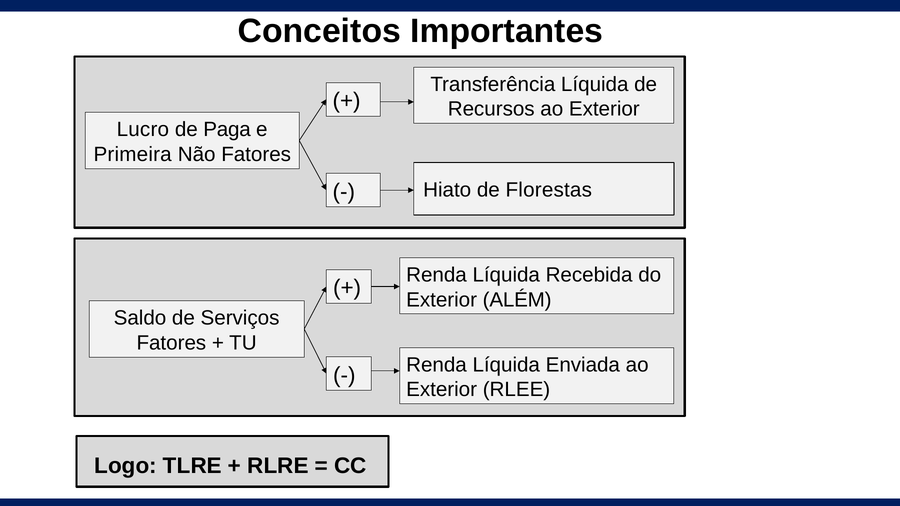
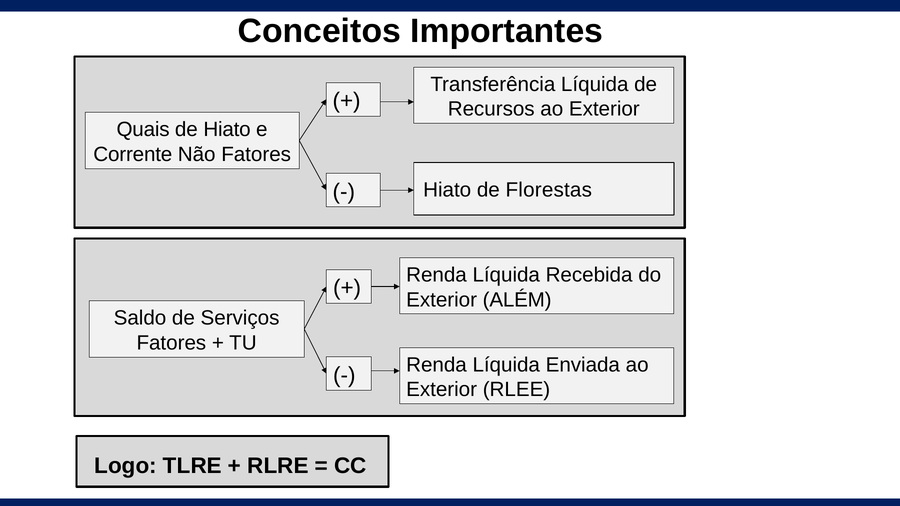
Lucro: Lucro -> Quais
de Paga: Paga -> Hiato
Primeira: Primeira -> Corrente
